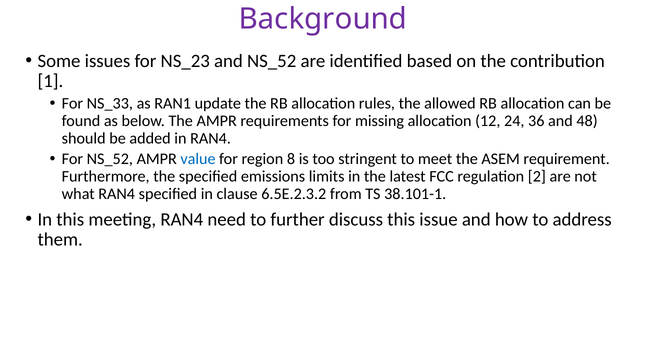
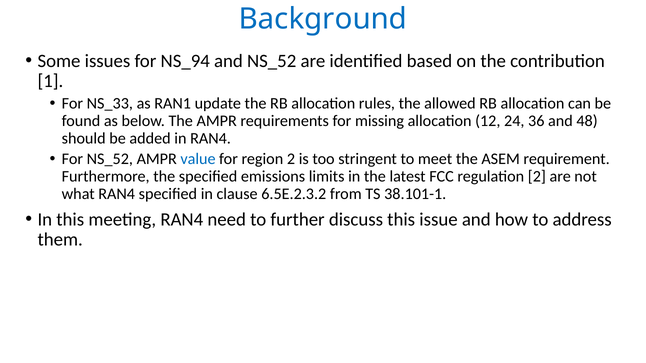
Background colour: purple -> blue
NS_23: NS_23 -> NS_94
region 8: 8 -> 2
